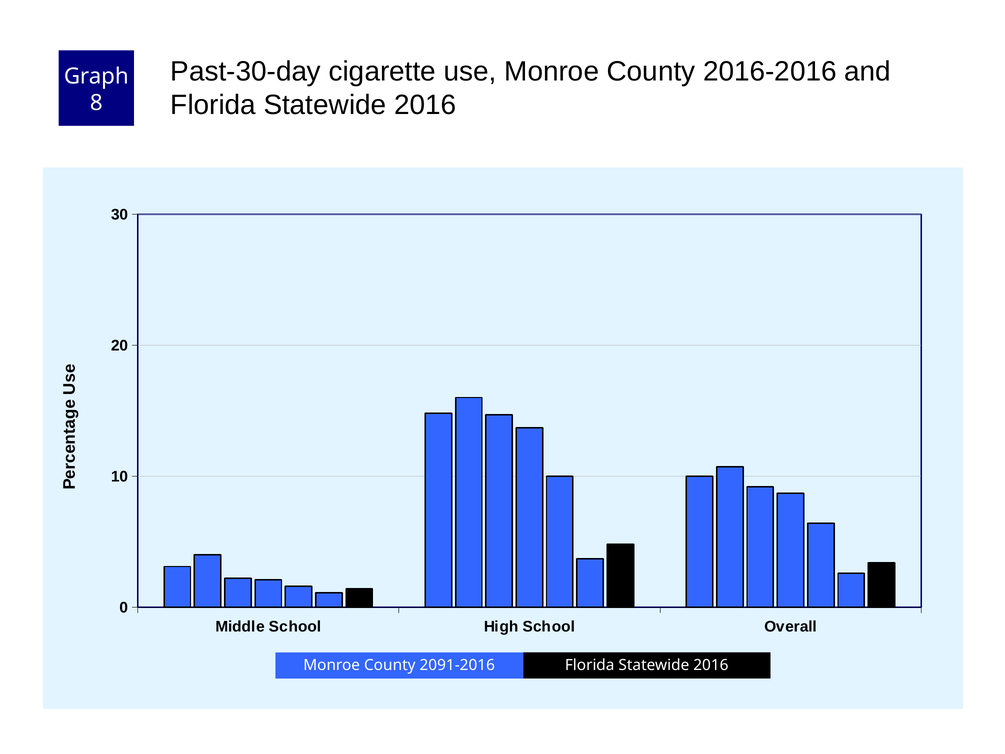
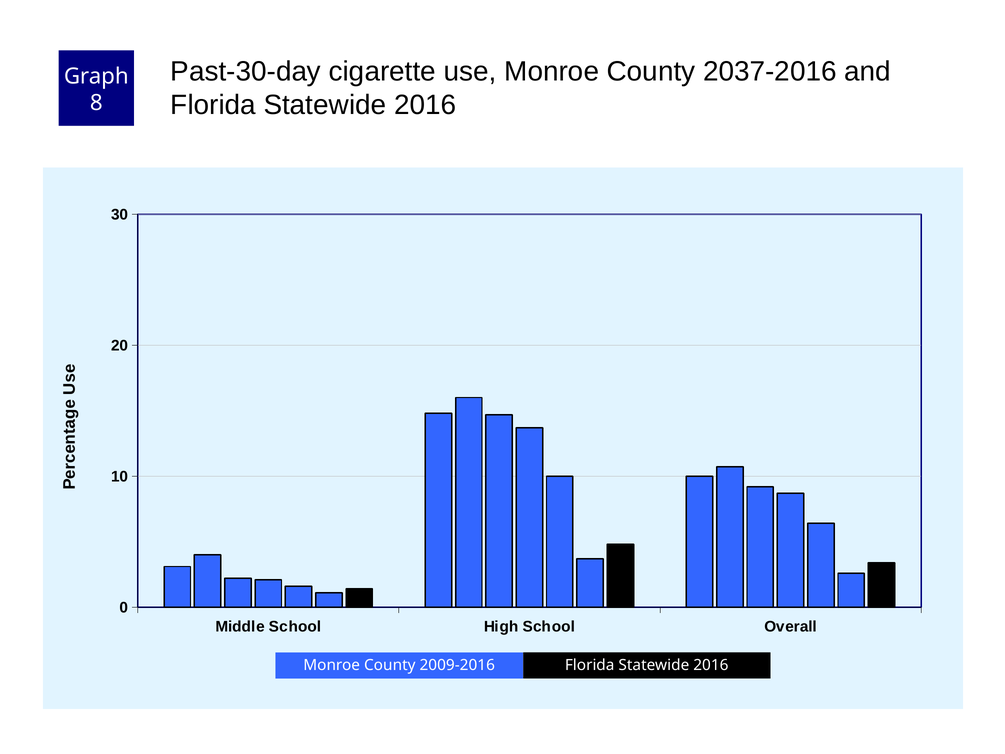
2016-2016: 2016-2016 -> 2037-2016
2091-2016: 2091-2016 -> 2009-2016
